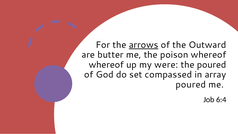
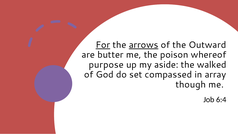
For underline: none -> present
whereof at (106, 65): whereof -> purpose
were: were -> aside
the poured: poured -> walked
poured at (191, 84): poured -> though
